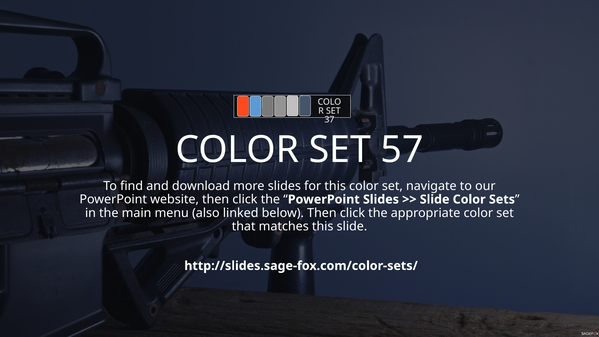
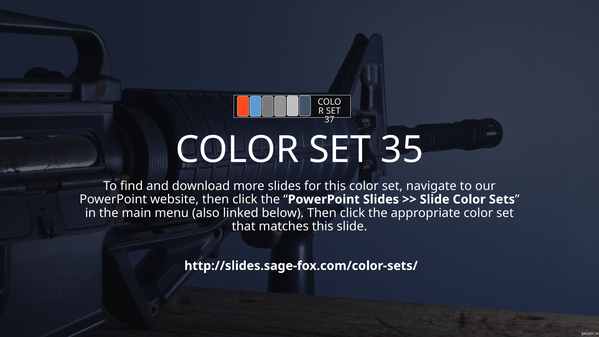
57: 57 -> 35
